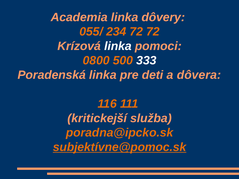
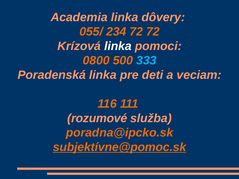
333 colour: white -> light blue
dôvera: dôvera -> veciam
kritickejší: kritickejší -> rozumové
